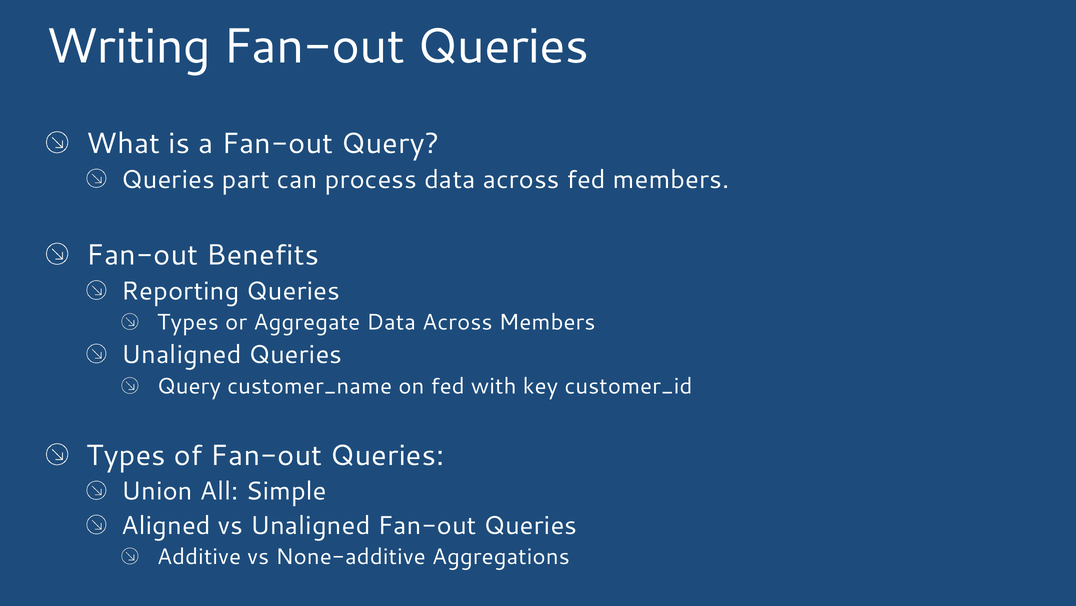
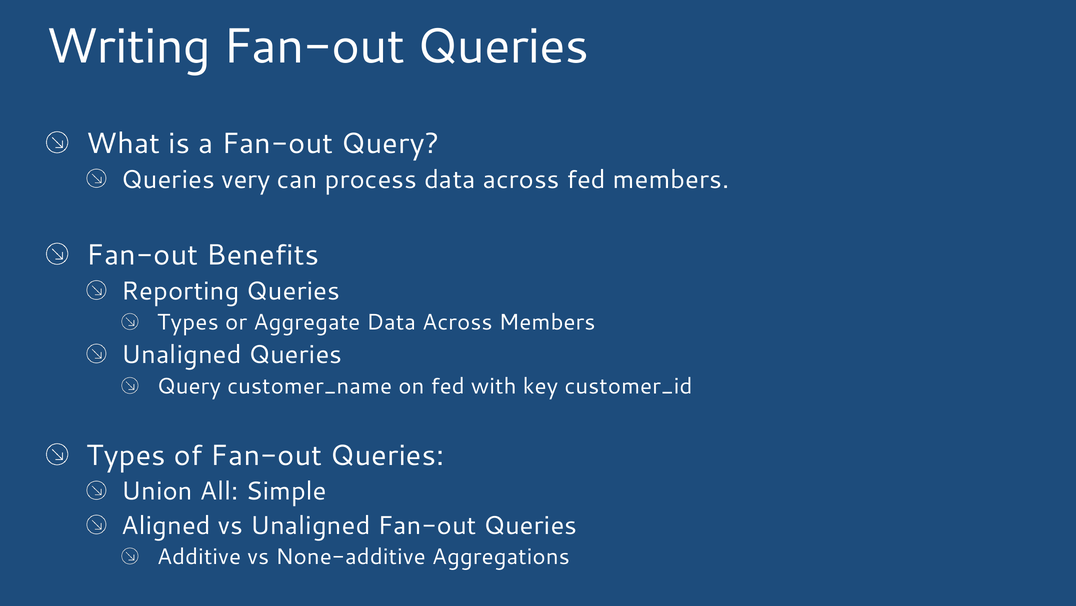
part: part -> very
